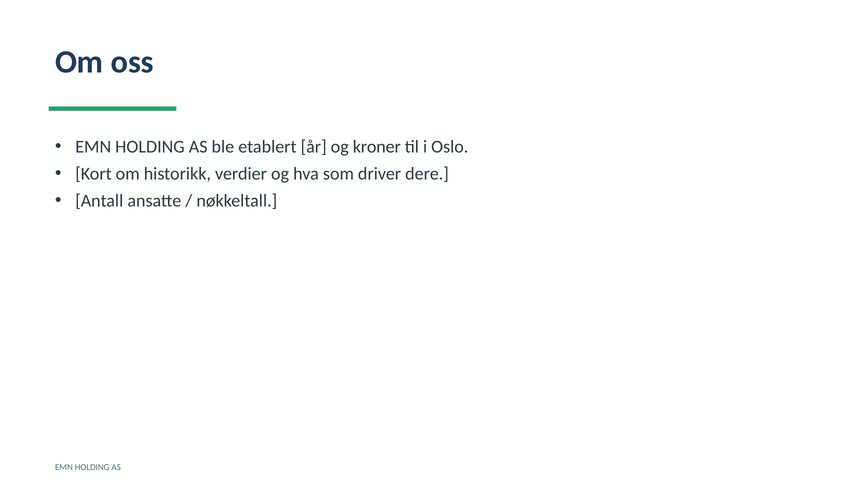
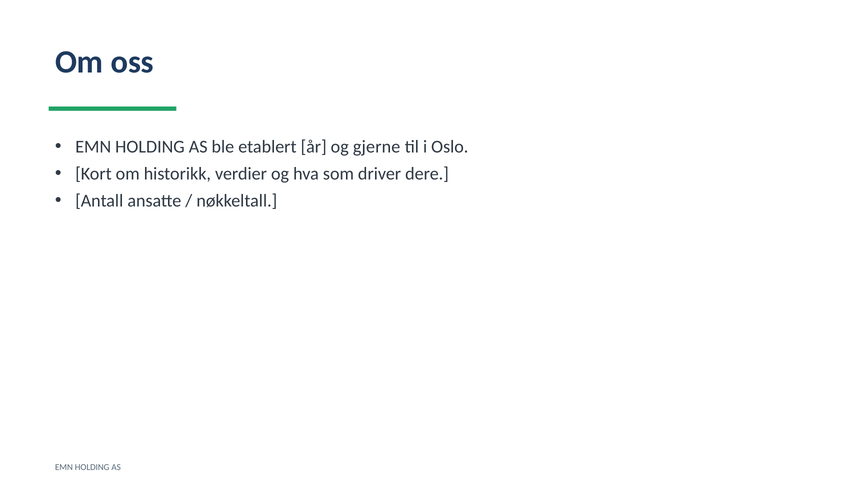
kroner: kroner -> gjerne
